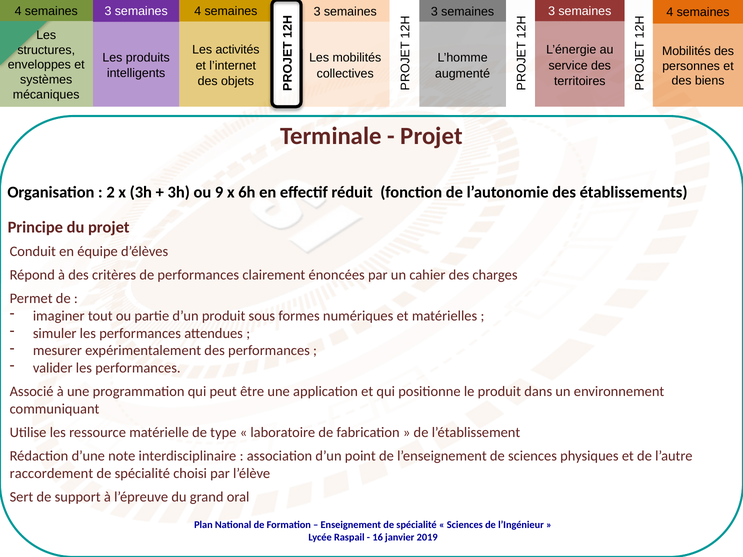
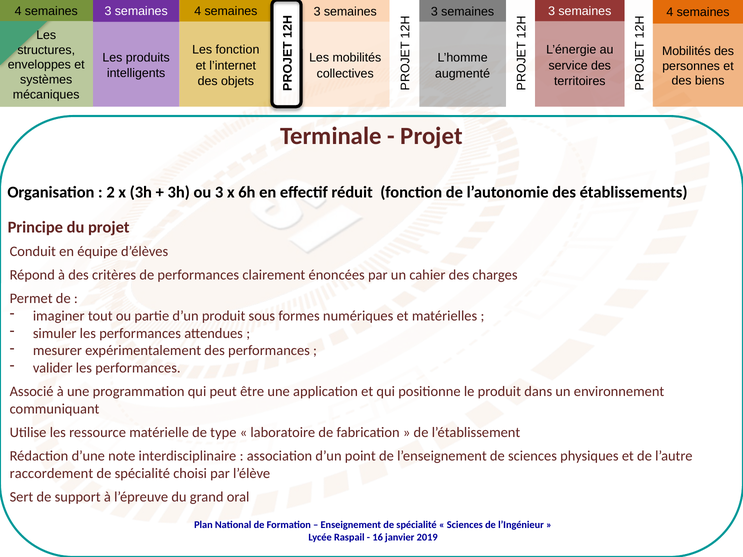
Les activités: activités -> fonction
ou 9: 9 -> 3
